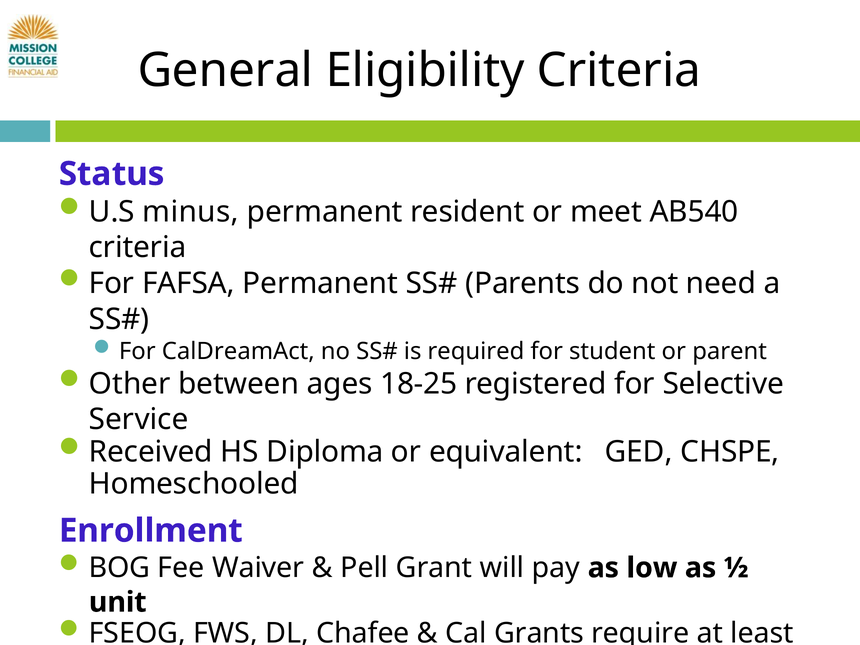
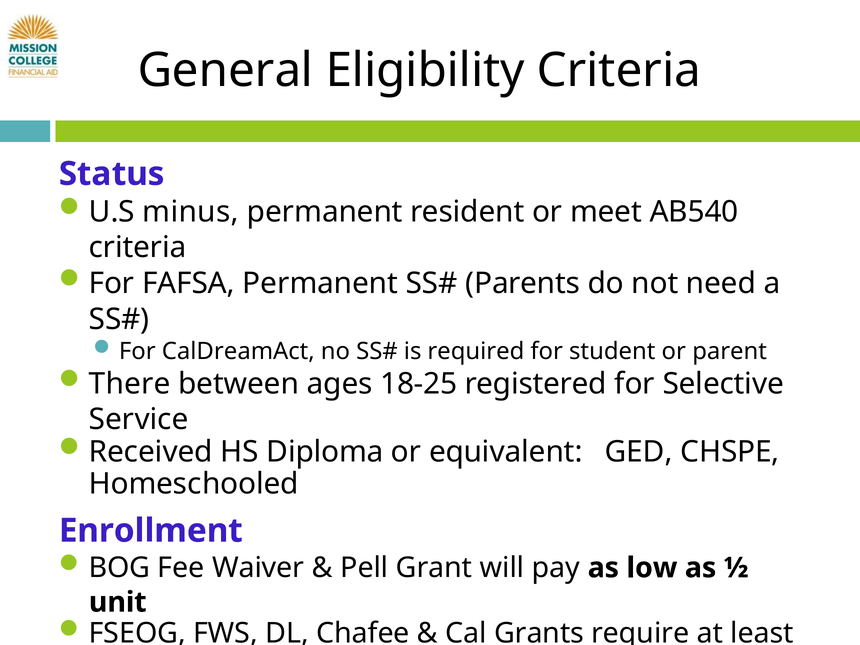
Other: Other -> There
